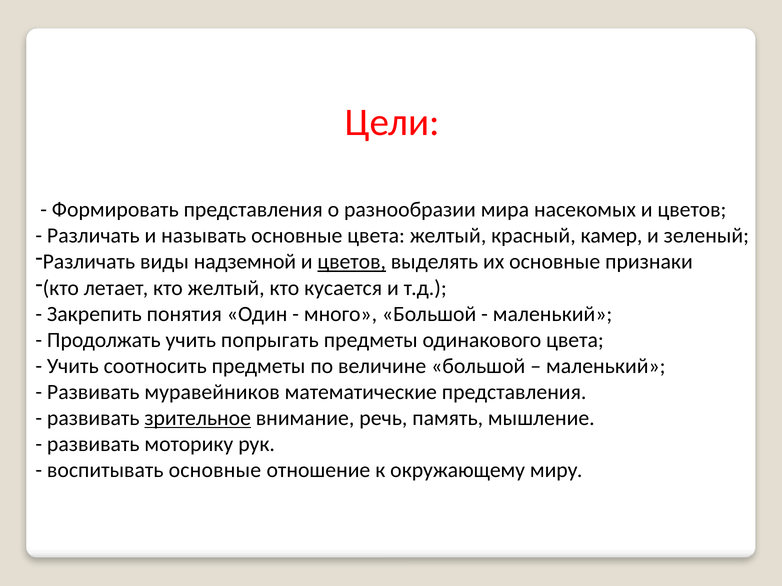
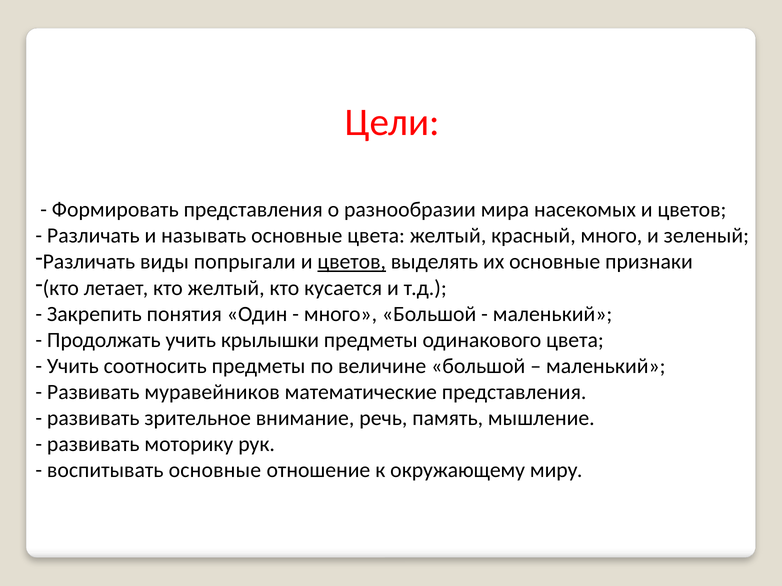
красный камер: камер -> много
надземной: надземной -> попрыгали
попрыгать: попрыгать -> крылышки
зрительное underline: present -> none
